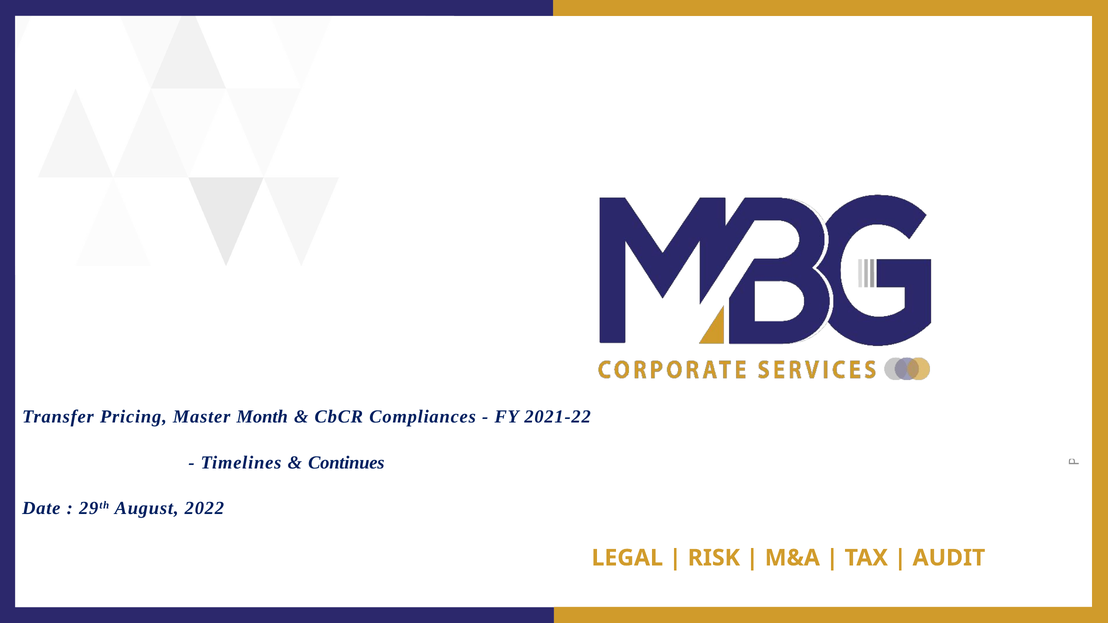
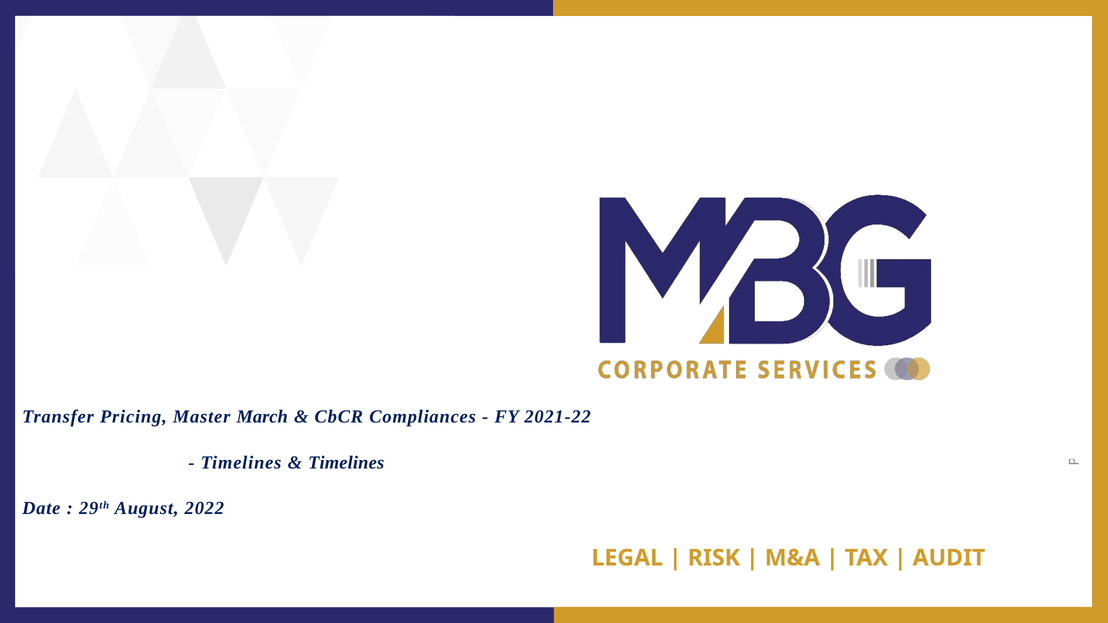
Month: Month -> March
Continues at (346, 463): Continues -> Timelines
